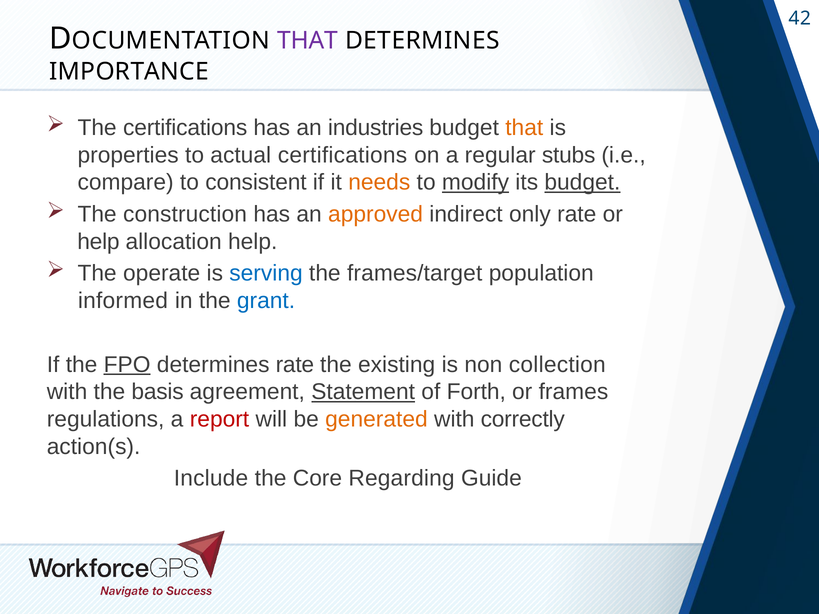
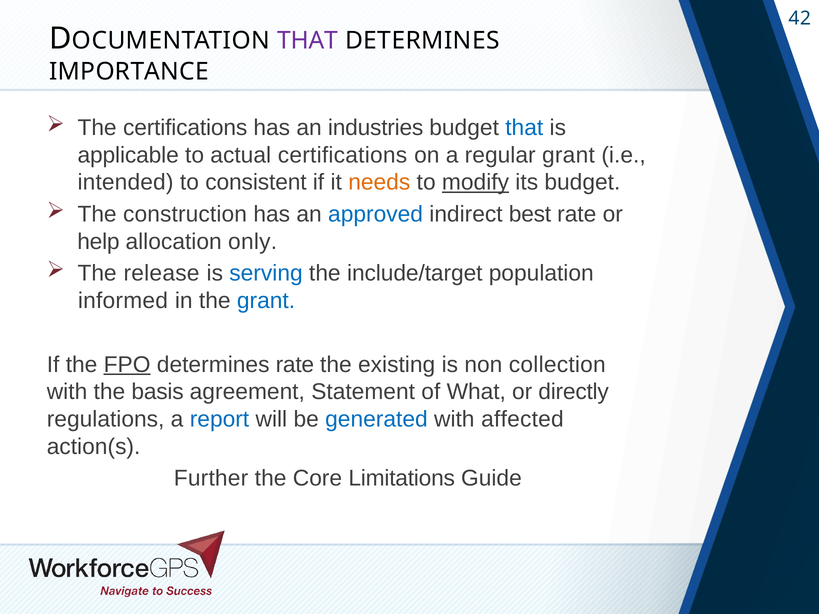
that at (524, 128) colour: orange -> blue
properties: properties -> applicable
regular stubs: stubs -> grant
compare: compare -> intended
budget at (582, 182) underline: present -> none
approved colour: orange -> blue
only: only -> best
allocation help: help -> only
operate: operate -> release
frames/target: frames/target -> include/target
Statement underline: present -> none
Forth: Forth -> What
frames: frames -> directly
report colour: red -> blue
generated colour: orange -> blue
correctly: correctly -> affected
Include: Include -> Further
Regarding: Regarding -> Limitations
